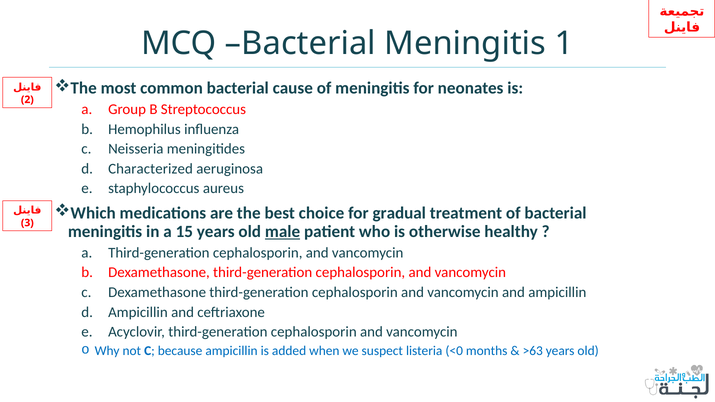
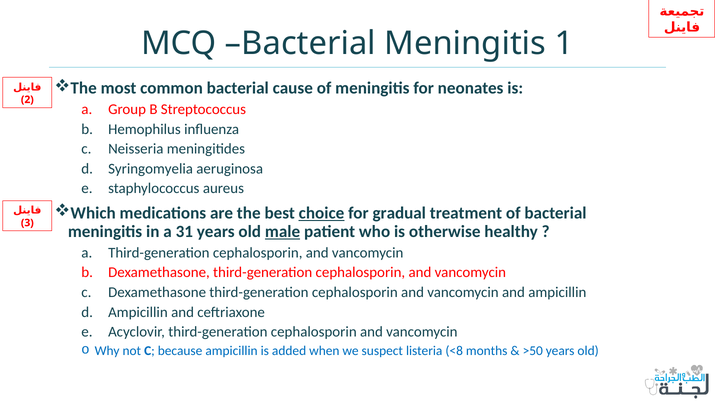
Characterized: Characterized -> Syringomyelia
choice underline: none -> present
15: 15 -> 31
<0: <0 -> <8
>63: >63 -> >50
